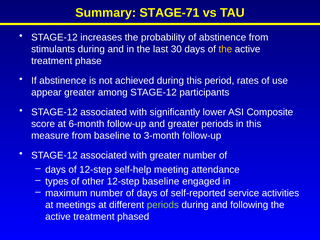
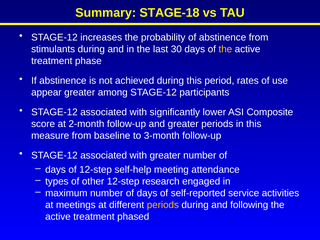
STAGE-71: STAGE-71 -> STAGE-18
6-month: 6-month -> 2-month
12-step baseline: baseline -> research
periods at (163, 205) colour: light green -> yellow
